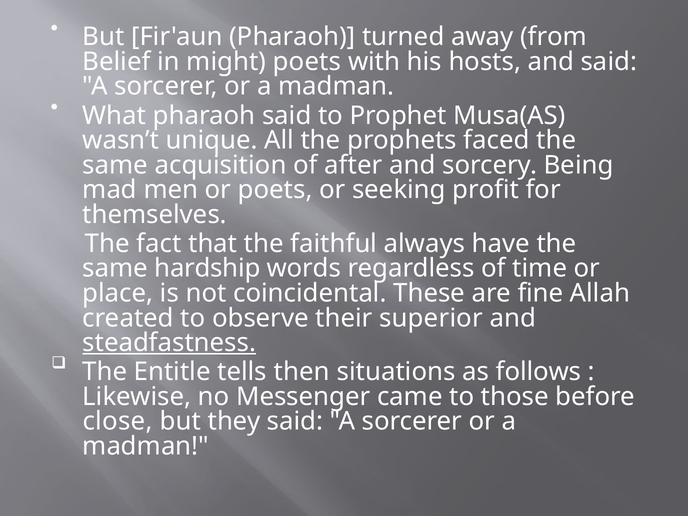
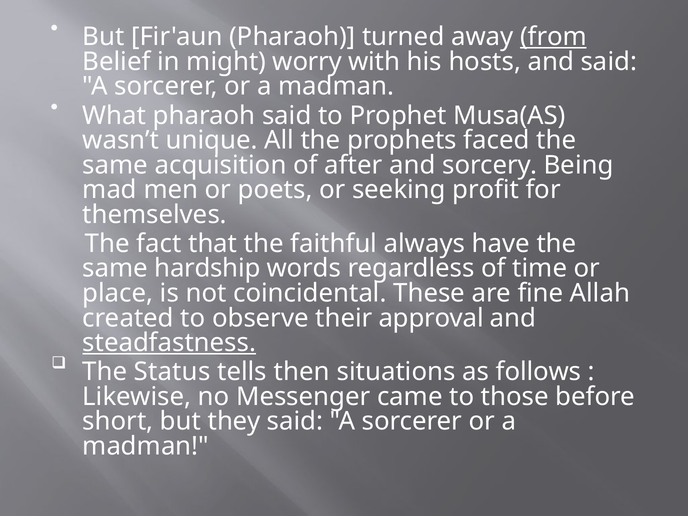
from underline: none -> present
might poets: poets -> worry
superior: superior -> approval
Entitle: Entitle -> Status
close: close -> short
